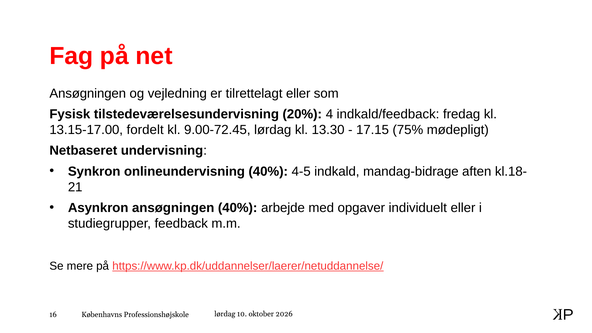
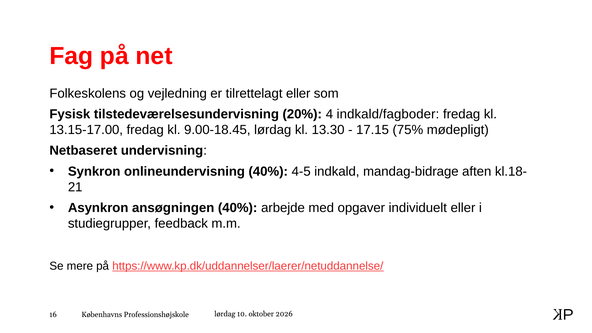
Ansøgningen at (88, 93): Ansøgningen -> Folkeskolens
indkald/feedback: indkald/feedback -> indkald/fagboder
13.15-17.00 fordelt: fordelt -> fredag
9.00-72.45: 9.00-72.45 -> 9.00-18.45
